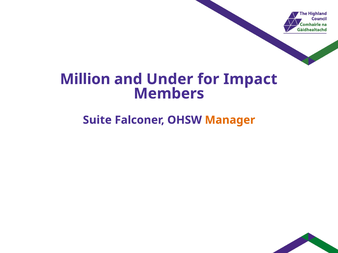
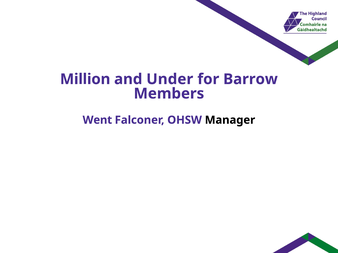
Impact: Impact -> Barrow
Suite: Suite -> Went
Manager colour: orange -> black
